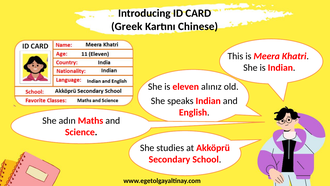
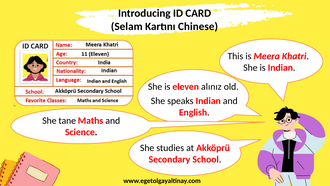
Greek: Greek -> Selam
adın: adın -> tane
